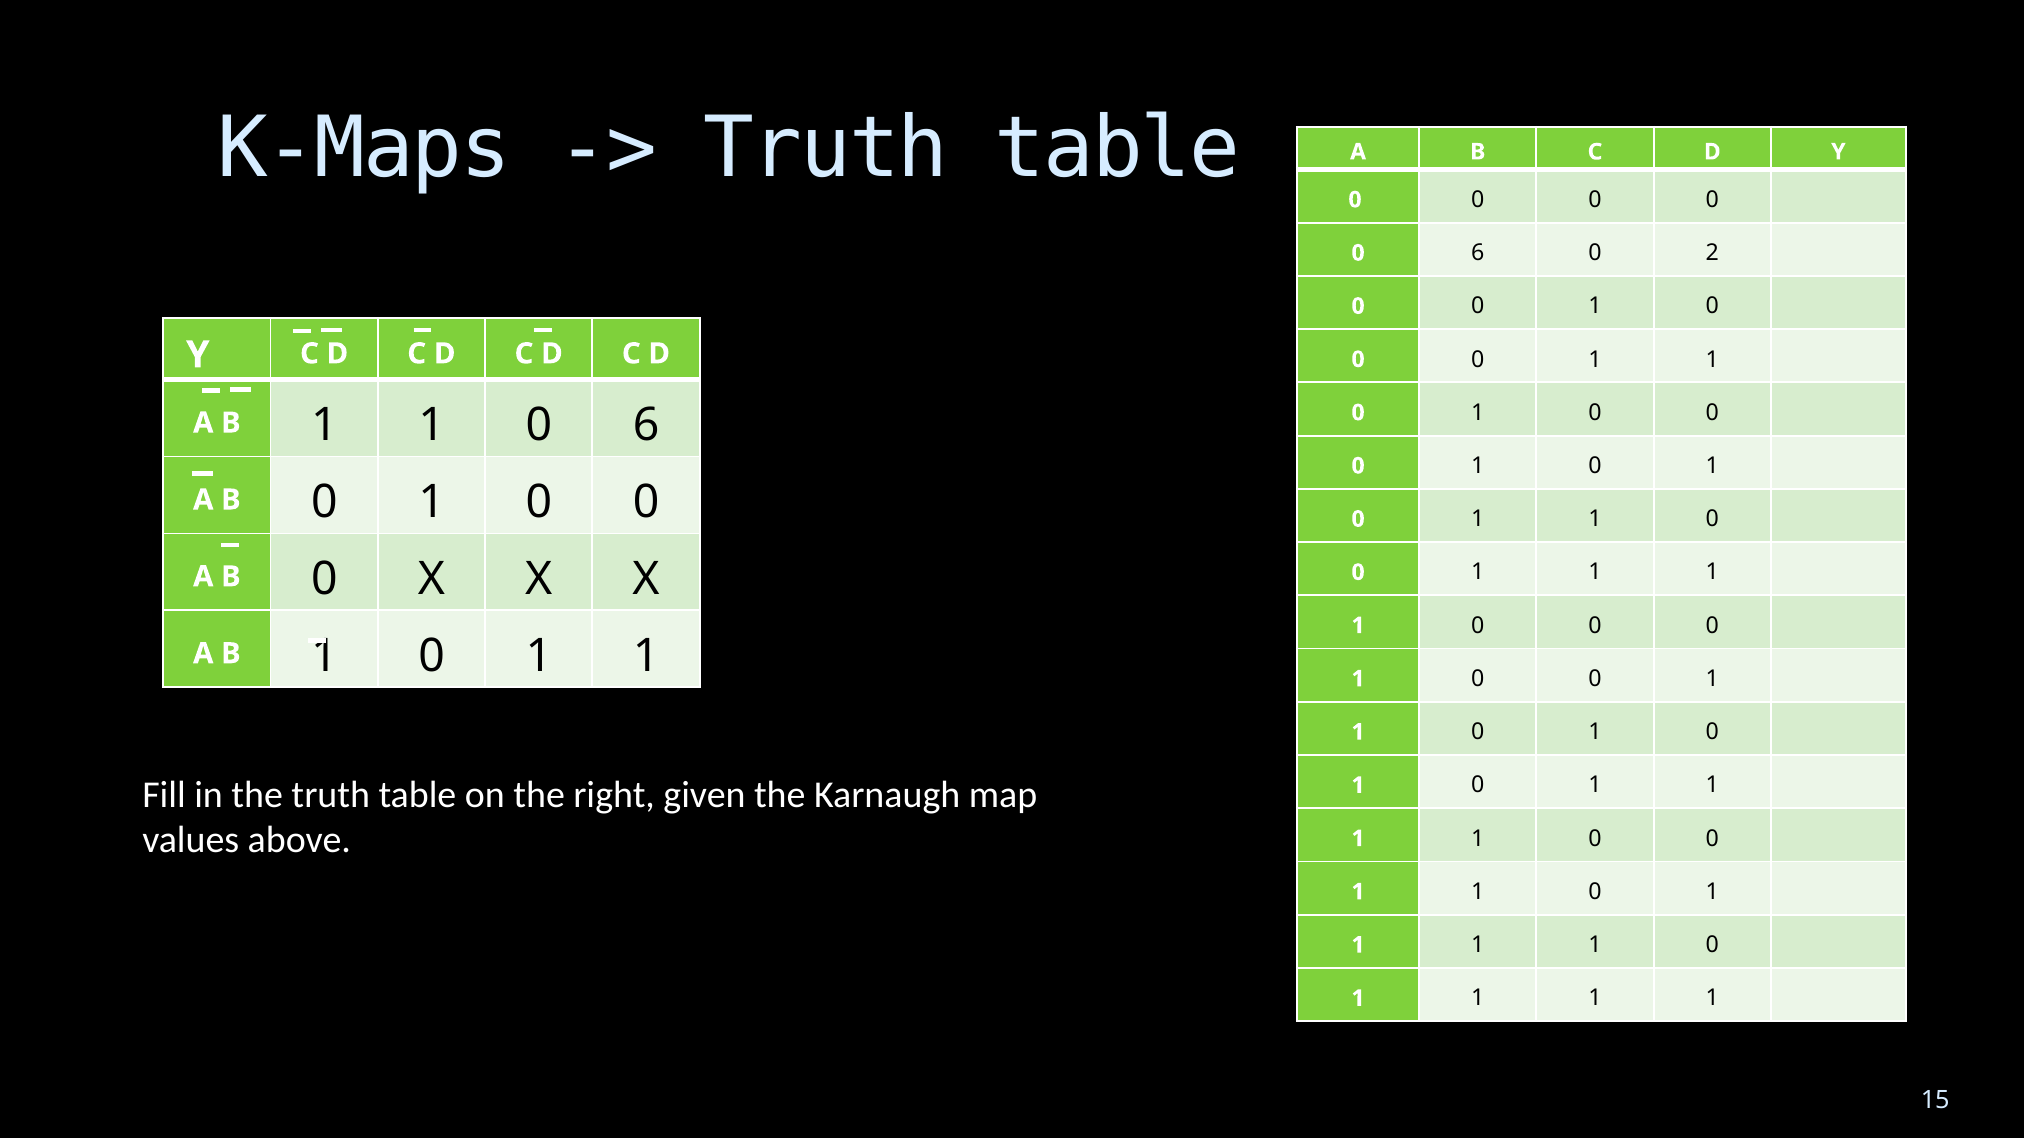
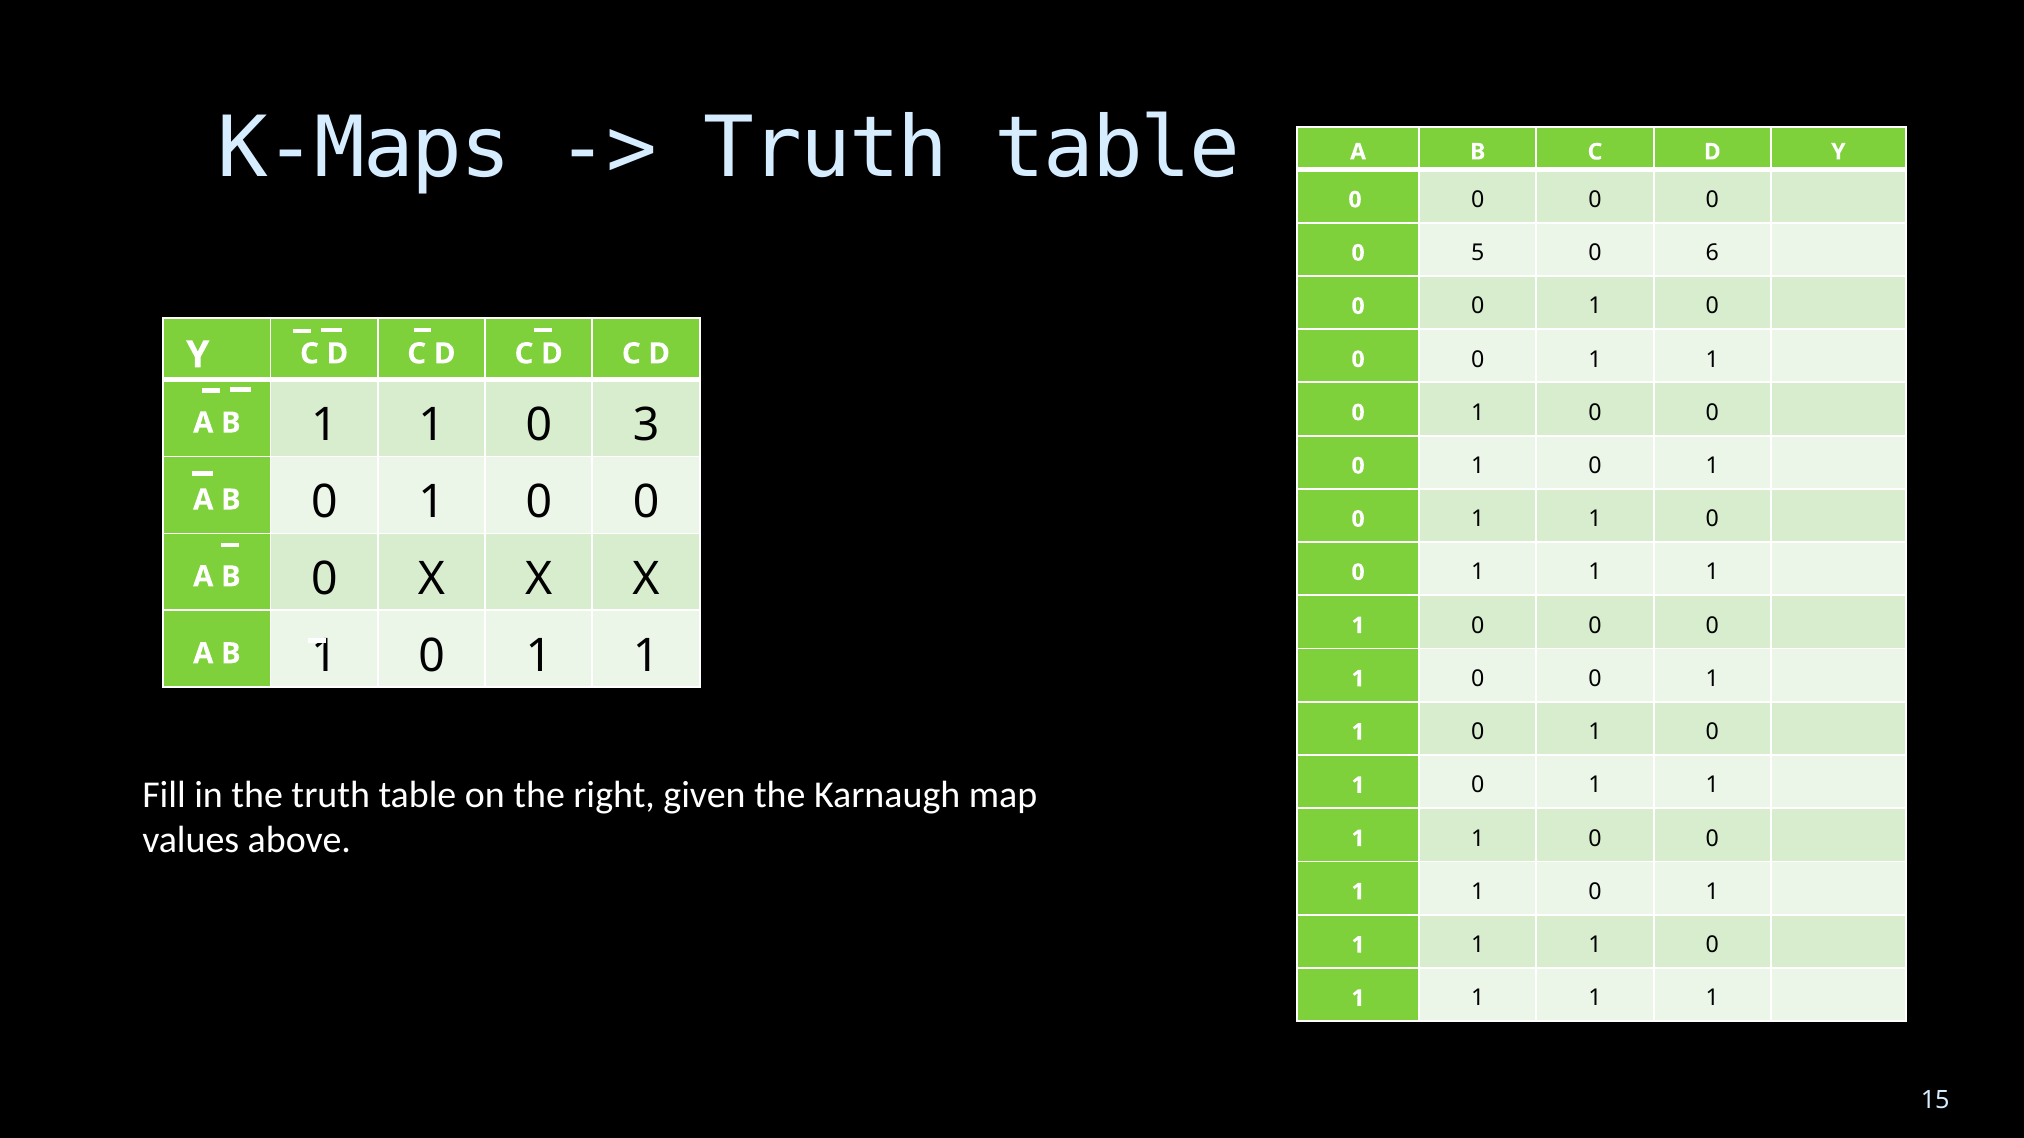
6 at (1478, 253): 6 -> 5
2: 2 -> 6
1 0 6: 6 -> 3
